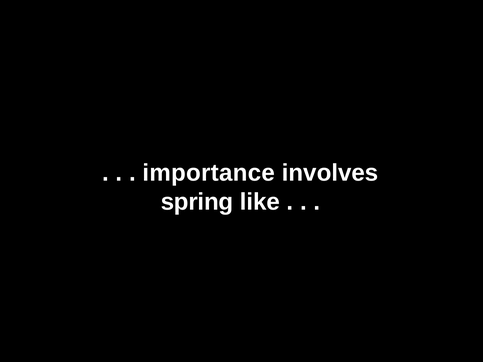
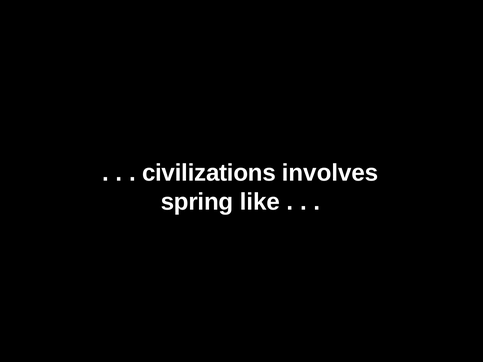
importance: importance -> civilizations
